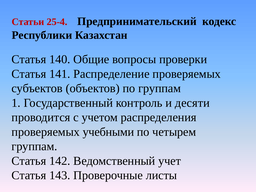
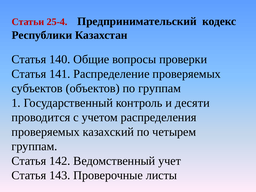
учебными: учебными -> казахский
